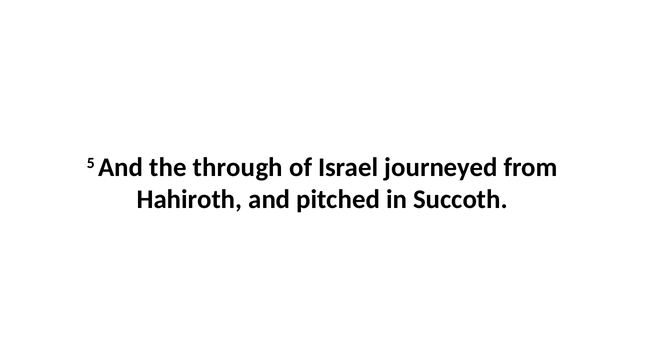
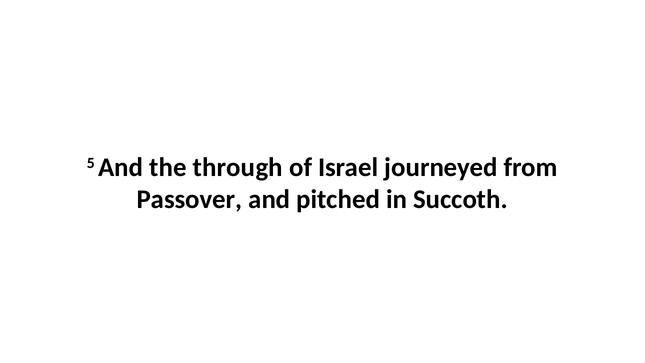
Hahiroth: Hahiroth -> Passover
